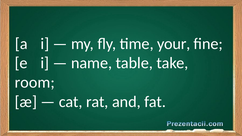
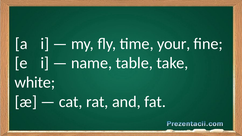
room: room -> white
